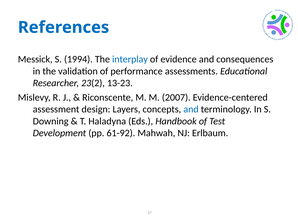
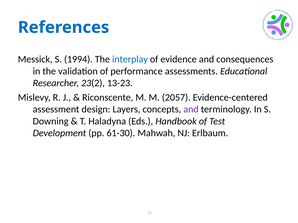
2007: 2007 -> 2057
and at (191, 110) colour: blue -> purple
61-92: 61-92 -> 61-30
